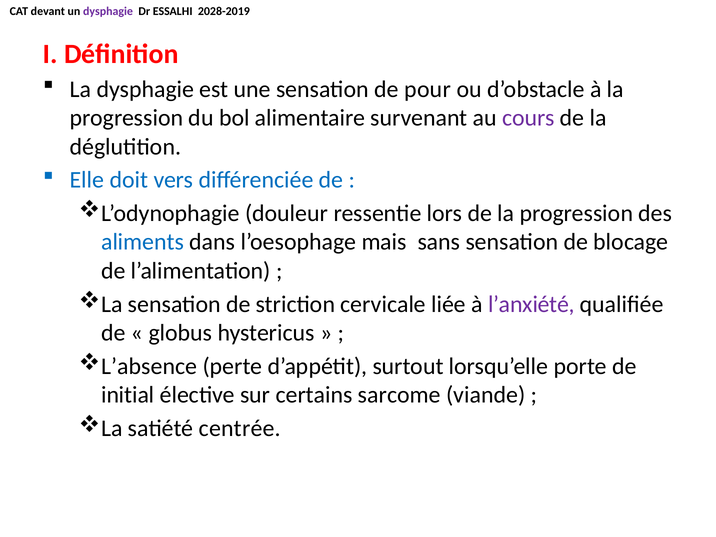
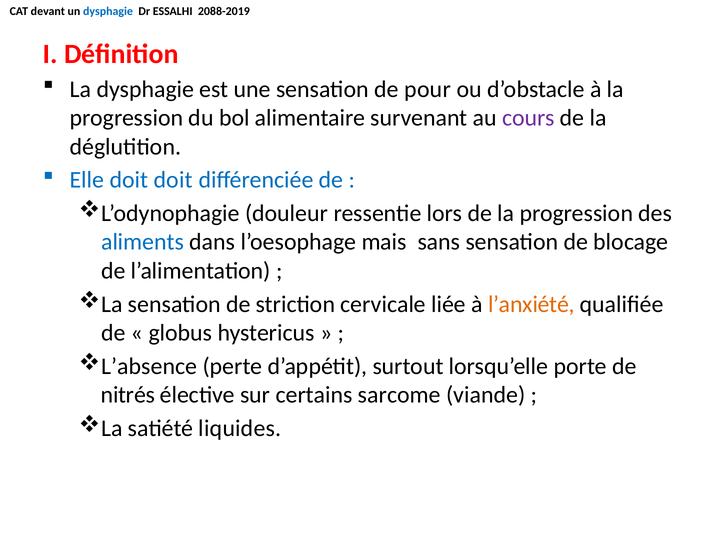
dysphagie at (108, 11) colour: purple -> blue
2028-2019: 2028-2019 -> 2088-2019
doit vers: vers -> doit
l’anxiété colour: purple -> orange
initial: initial -> nitrés
centrée: centrée -> liquides
